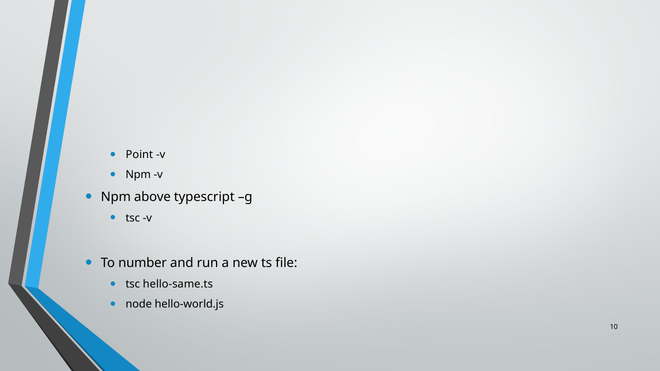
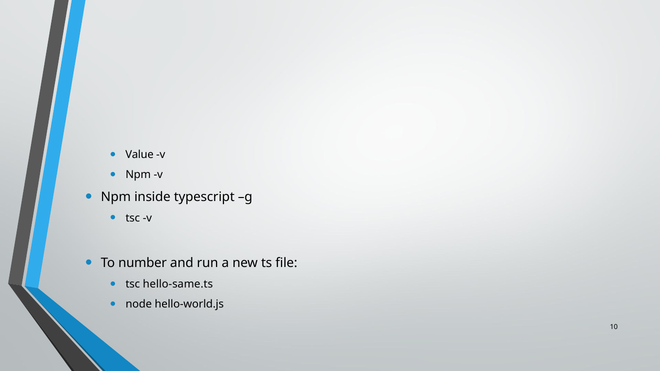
Point: Point -> Value
above: above -> inside
